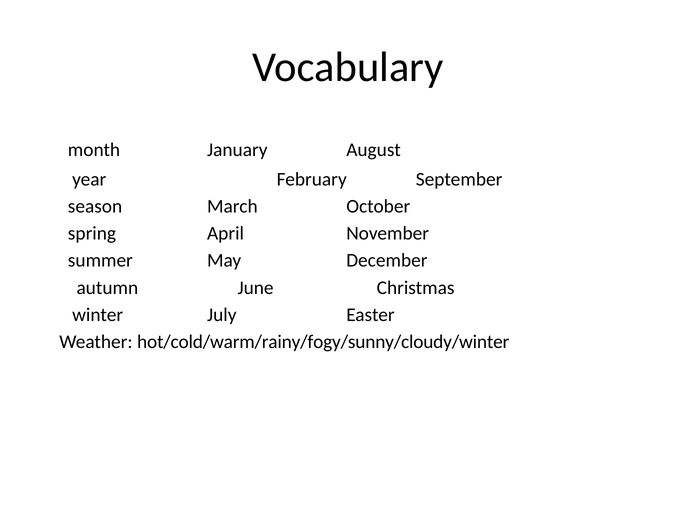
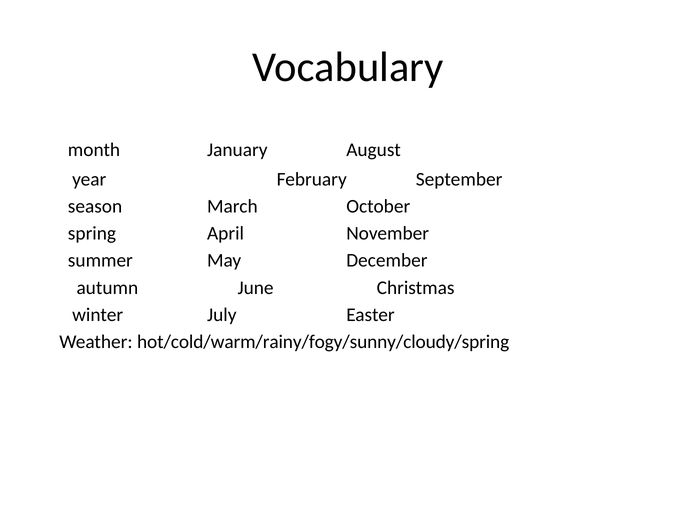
hot/cold/warm/rainy/fogy/sunny/cloudy/winter: hot/cold/warm/rainy/fogy/sunny/cloudy/winter -> hot/cold/warm/rainy/fogy/sunny/cloudy/spring
